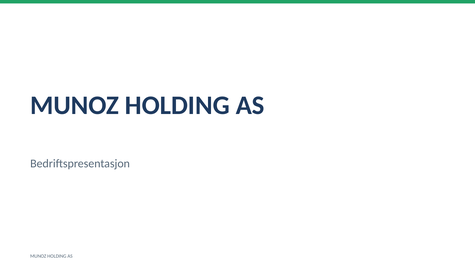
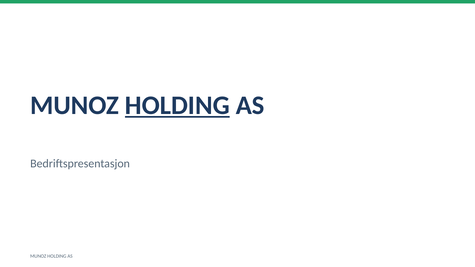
HOLDING at (177, 105) underline: none -> present
